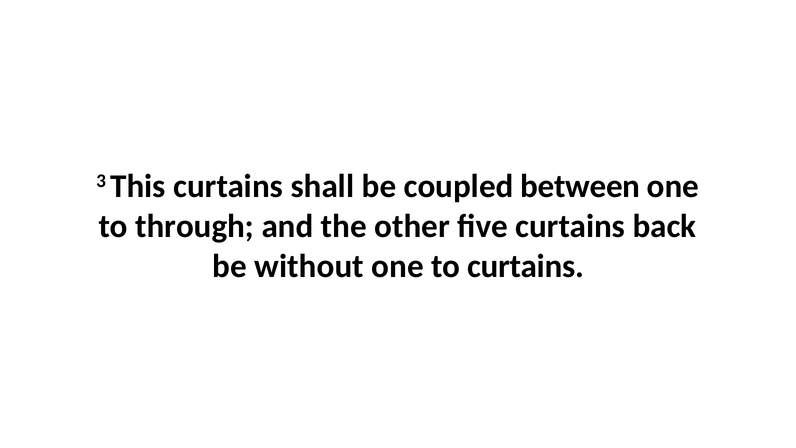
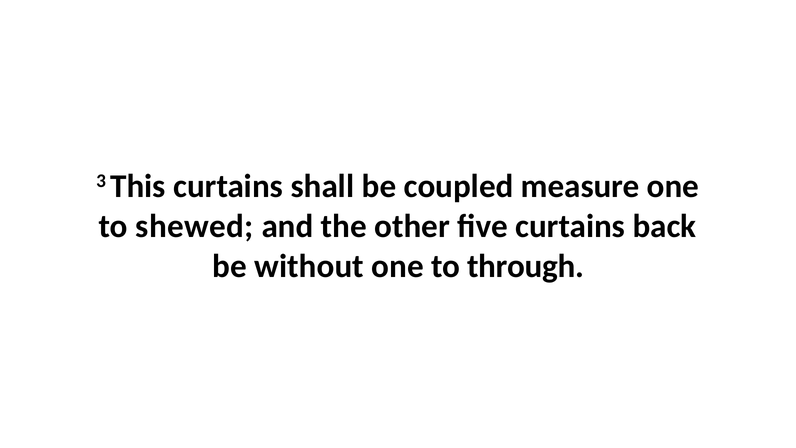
between: between -> measure
through: through -> shewed
to curtains: curtains -> through
